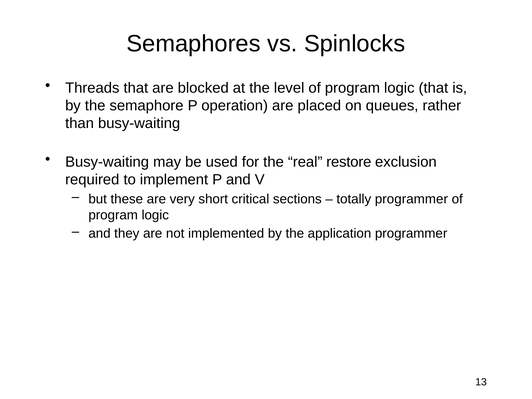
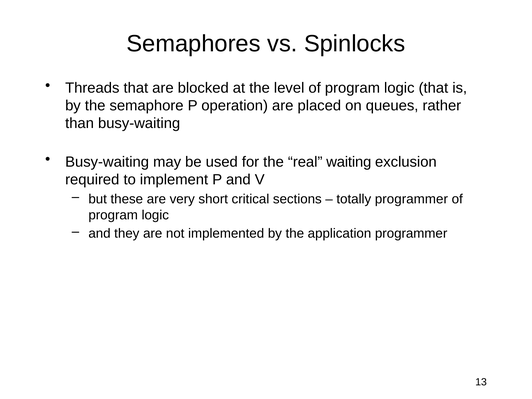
restore: restore -> waiting
